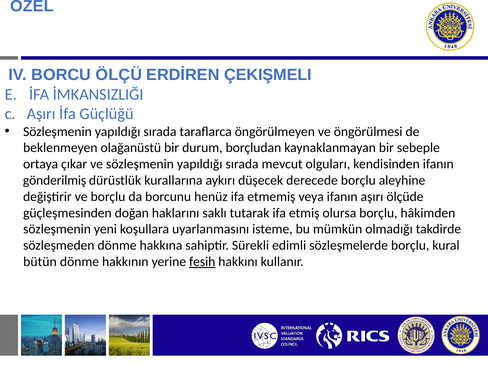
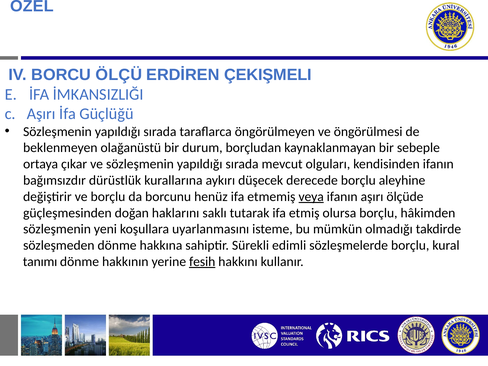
gönderilmiş: gönderilmiş -> bağımsızdır
veya underline: none -> present
bütün: bütün -> tanımı
